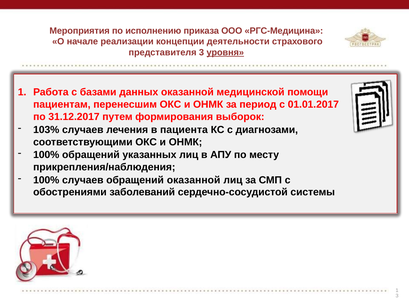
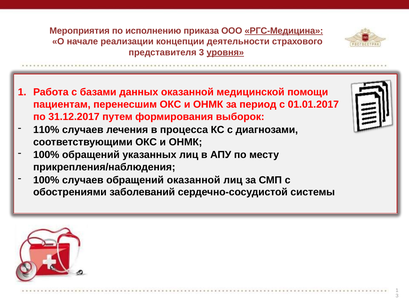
РГС-Медицина underline: none -> present
103%: 103% -> 110%
пациента: пациента -> процесса
